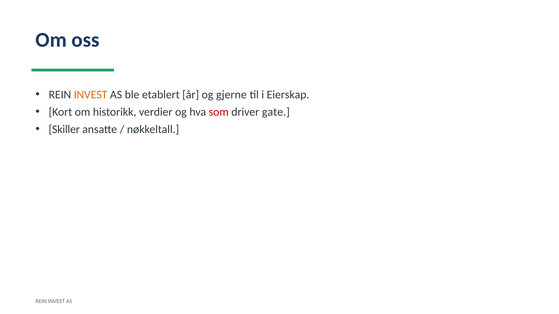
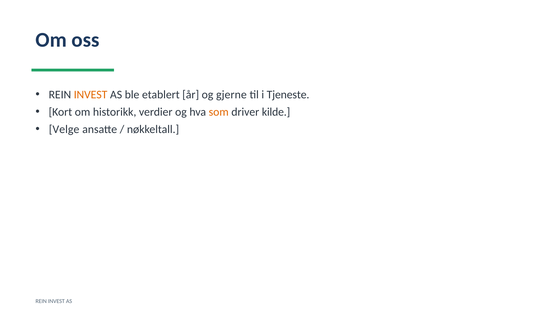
Eierskap: Eierskap -> Tjeneste
som colour: red -> orange
gate: gate -> kilde
Skiller: Skiller -> Velge
